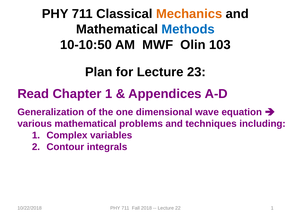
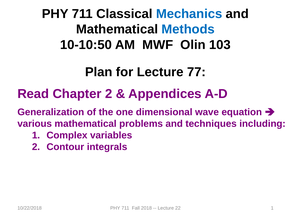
Mechanics colour: orange -> blue
23: 23 -> 77
Chapter 1: 1 -> 2
